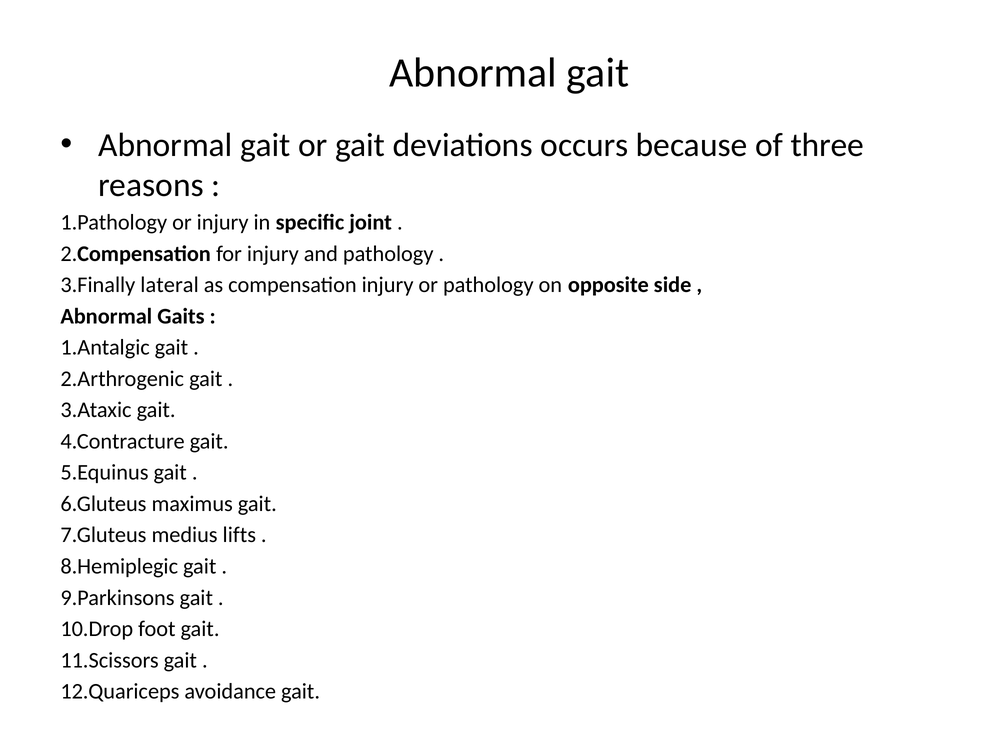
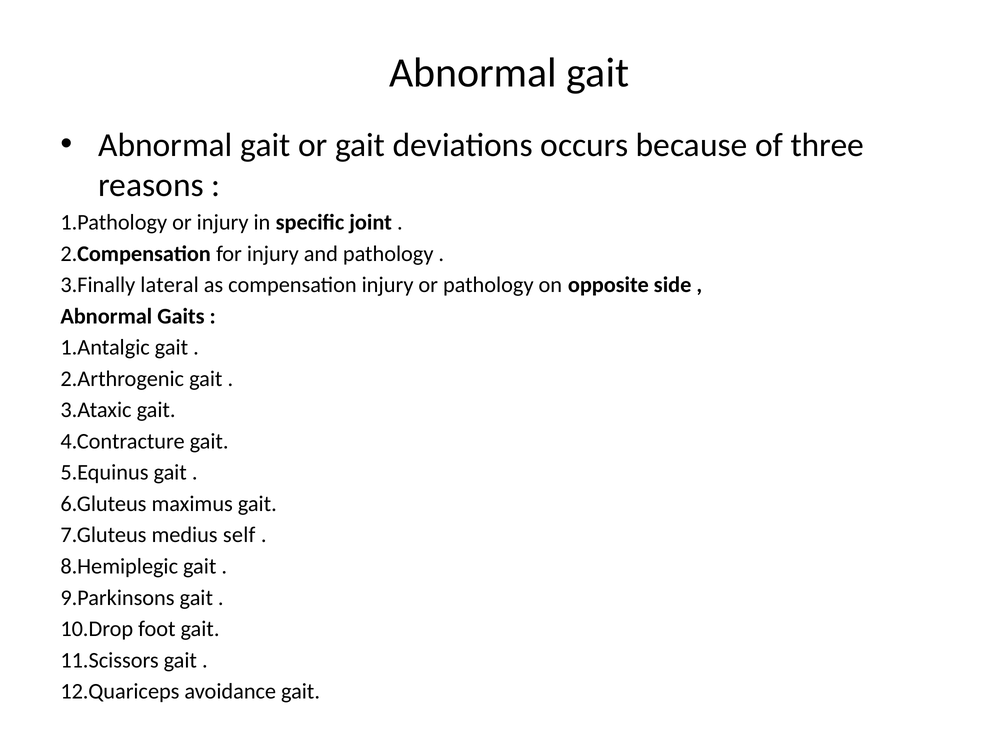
lifts: lifts -> self
